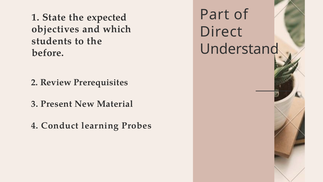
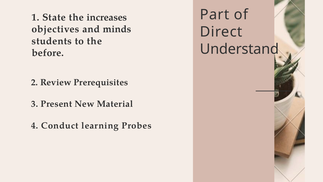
expected: expected -> increases
which: which -> minds
